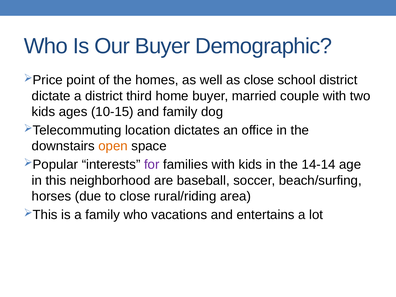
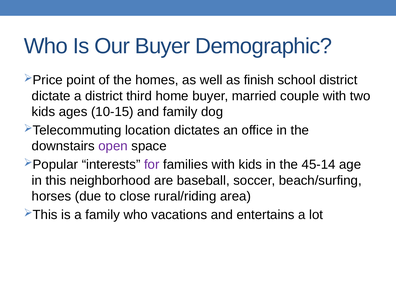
as close: close -> finish
open colour: orange -> purple
14-14: 14-14 -> 45-14
